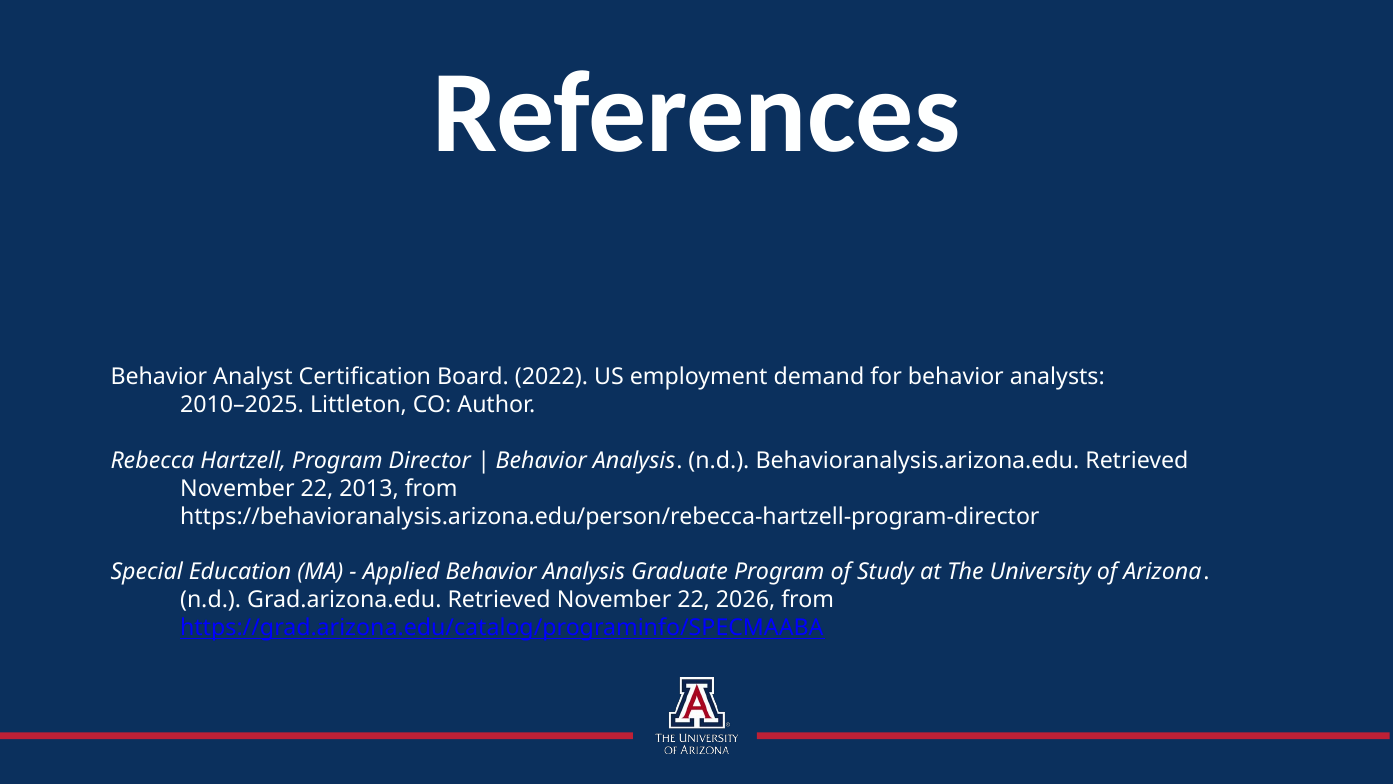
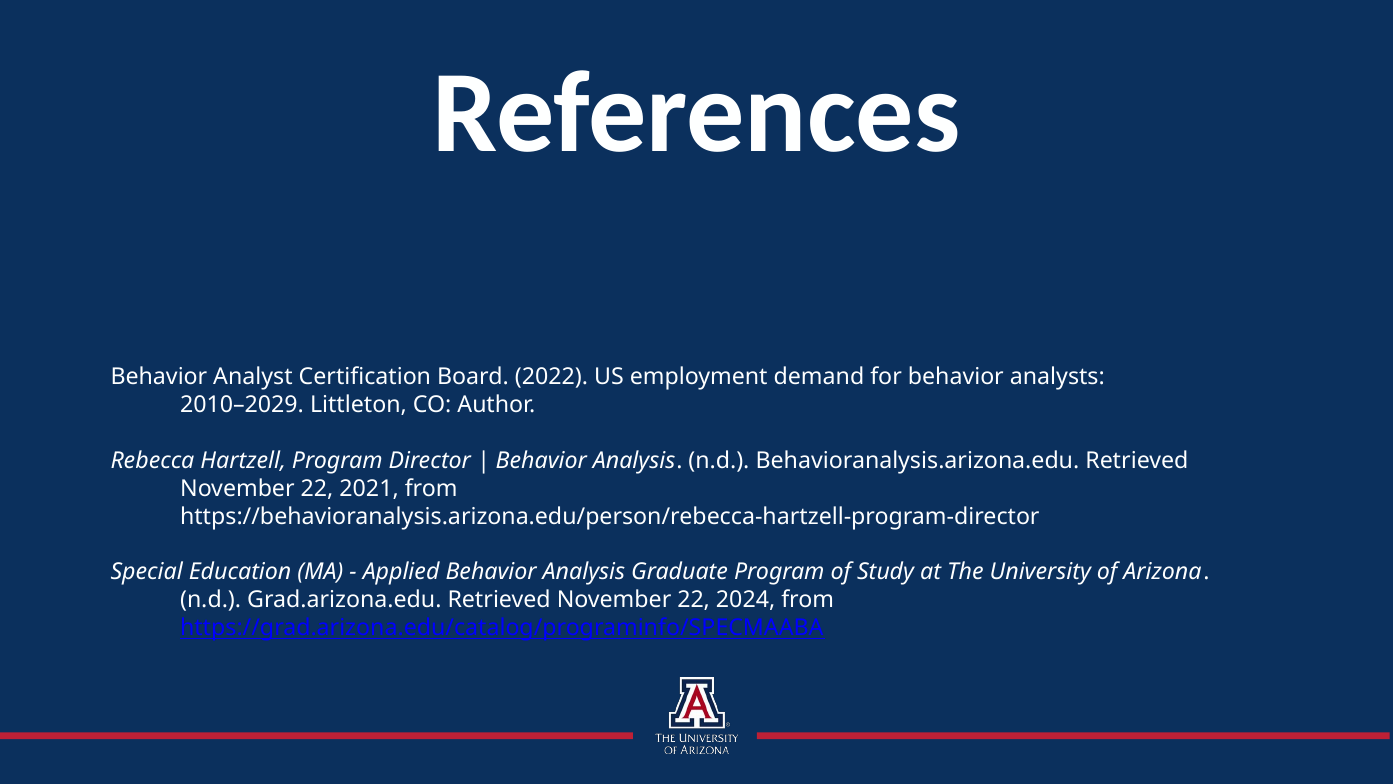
2010–2025: 2010–2025 -> 2010–2029
2013: 2013 -> 2021
2026: 2026 -> 2024
